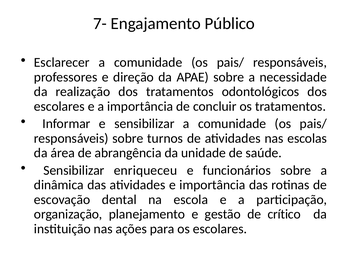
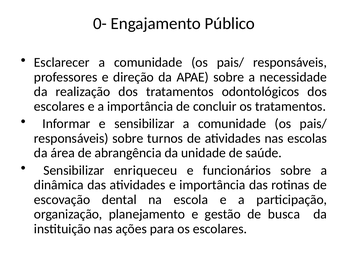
7-: 7- -> 0-
crítico: crítico -> busca
